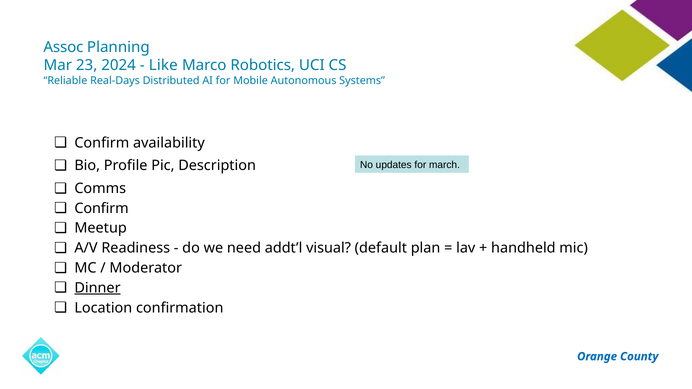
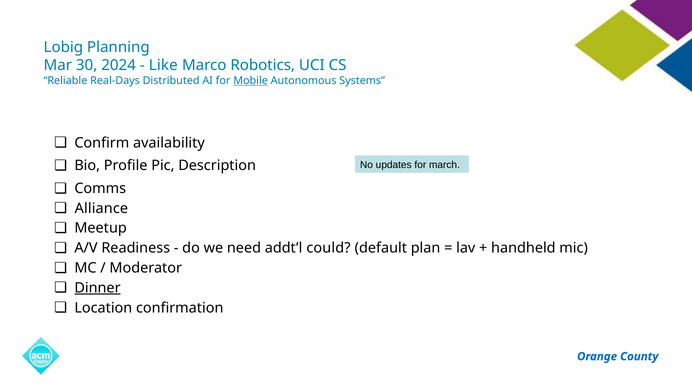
Assoc: Assoc -> Lobig
23: 23 -> 30
Mobile underline: none -> present
Confirm at (102, 208): Confirm -> Alliance
visual: visual -> could
